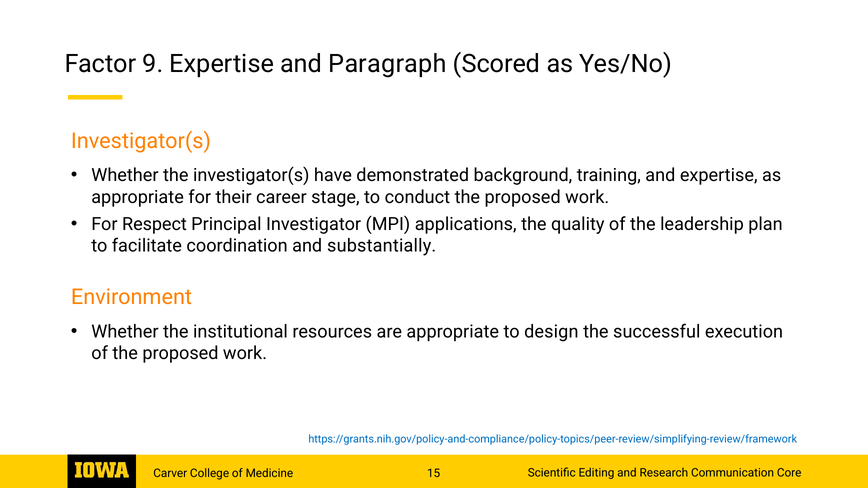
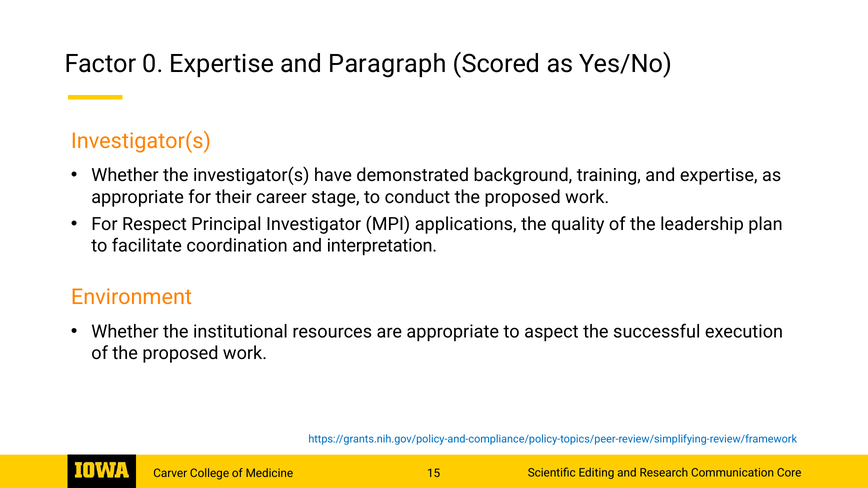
9: 9 -> 0
substantially: substantially -> interpretation
design: design -> aspect
